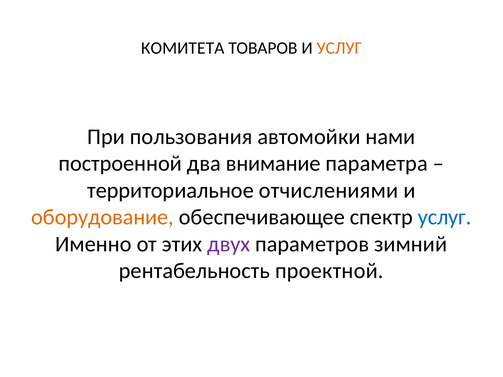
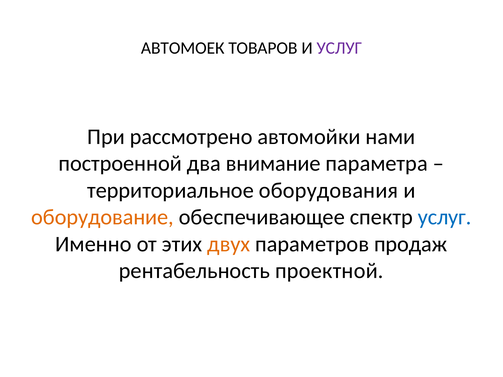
КОМИТЕТА: КОМИТЕТА -> АВТОМОЕК
УСЛУГ at (339, 48) colour: orange -> purple
пользования: пользования -> рассмотрено
отчислениями: отчислениями -> оборудования
двух colour: purple -> orange
зимний: зимний -> продаж
